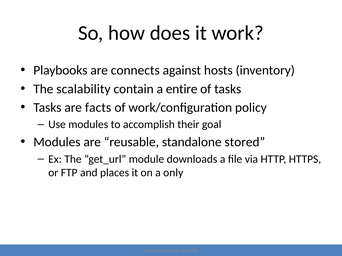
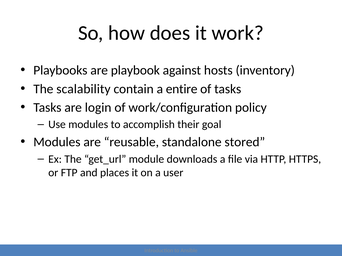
connects: connects -> playbook
facts: facts -> login
only: only -> user
